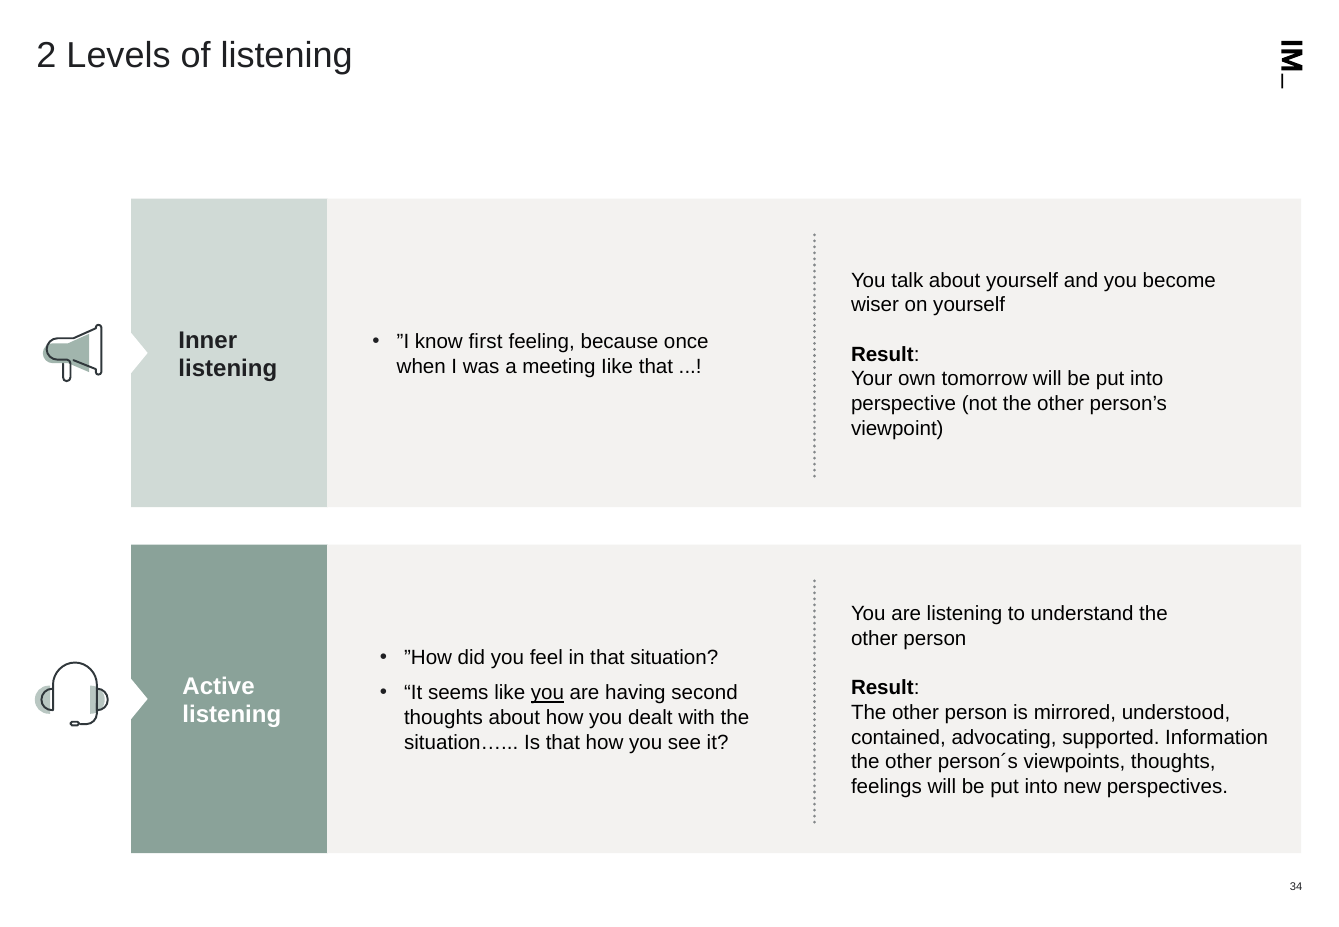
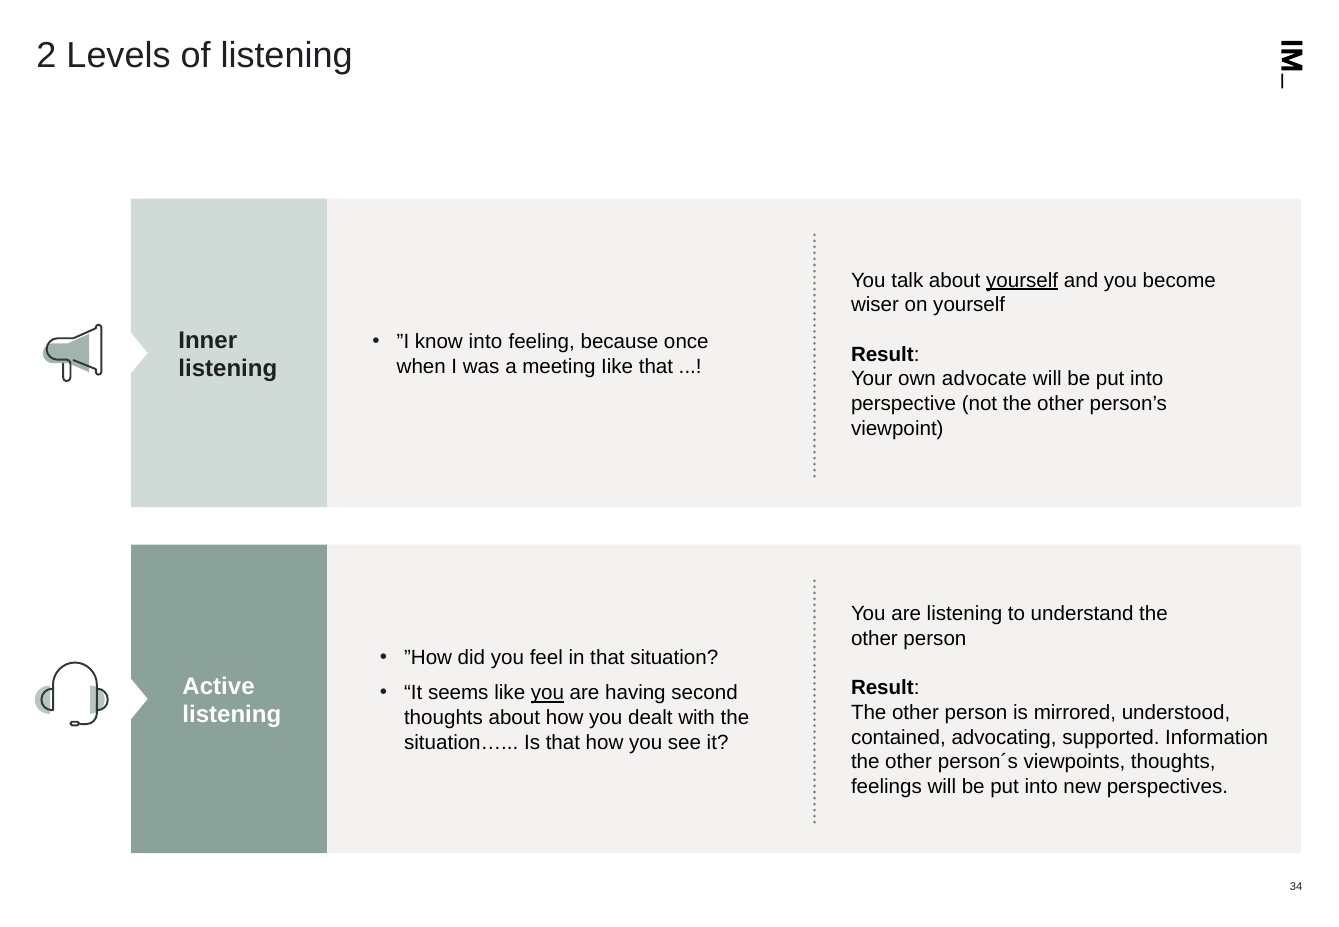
yourself at (1022, 280) underline: none -> present
know first: first -> into
tomorrow: tomorrow -> advocate
